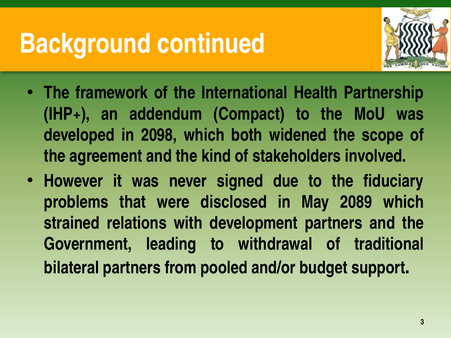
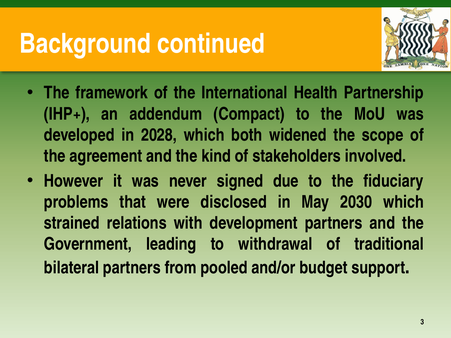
2098: 2098 -> 2028
2089: 2089 -> 2030
